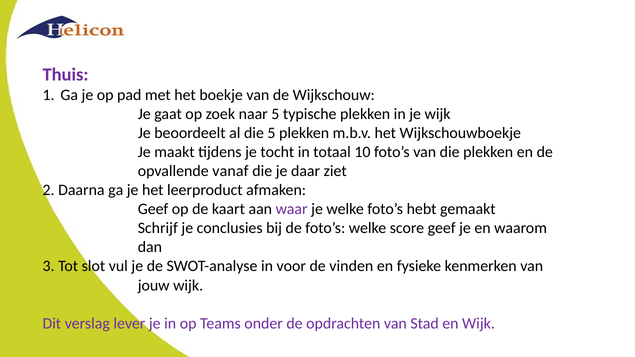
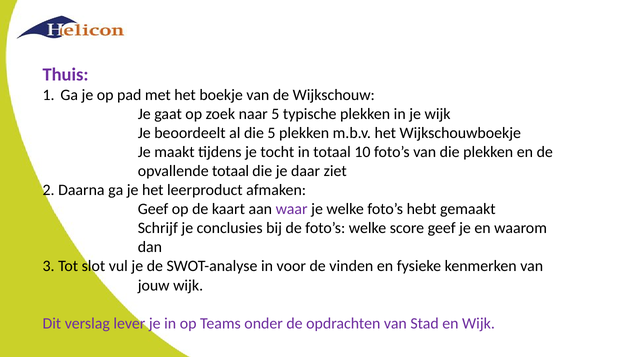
opvallende vanaf: vanaf -> totaal
